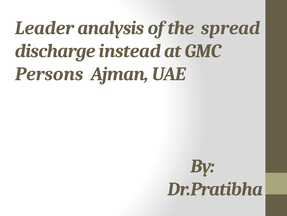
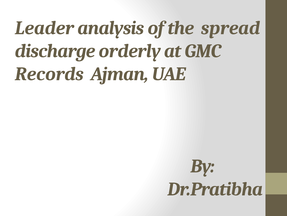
instead: instead -> orderly
Persons: Persons -> Records
